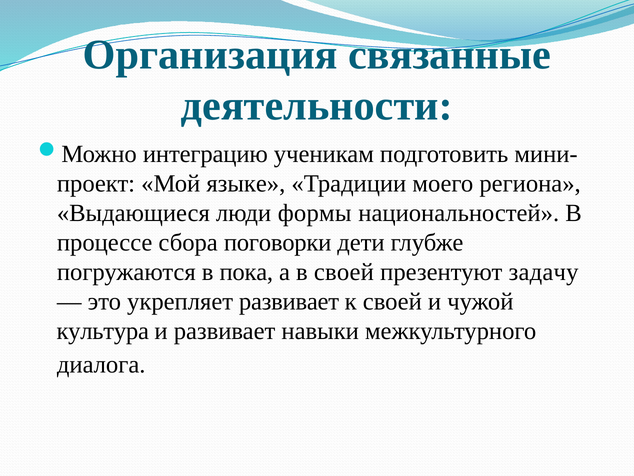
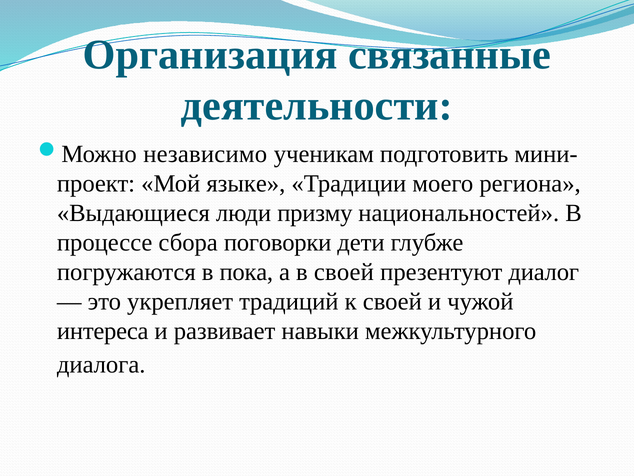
интеграцию: интеграцию -> независимо
формы: формы -> призму
задачу: задачу -> диалог
укрепляет развивает: развивает -> традиций
культура: культура -> интереса
